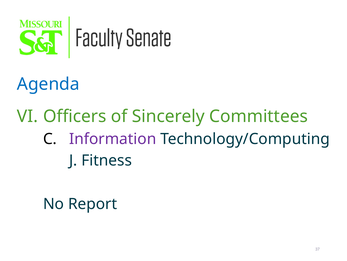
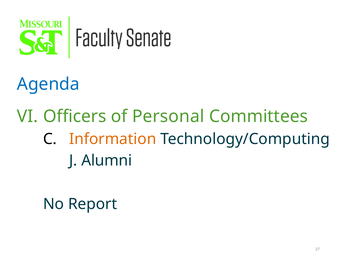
Sincerely: Sincerely -> Personal
Information colour: purple -> orange
Fitness: Fitness -> Alumni
